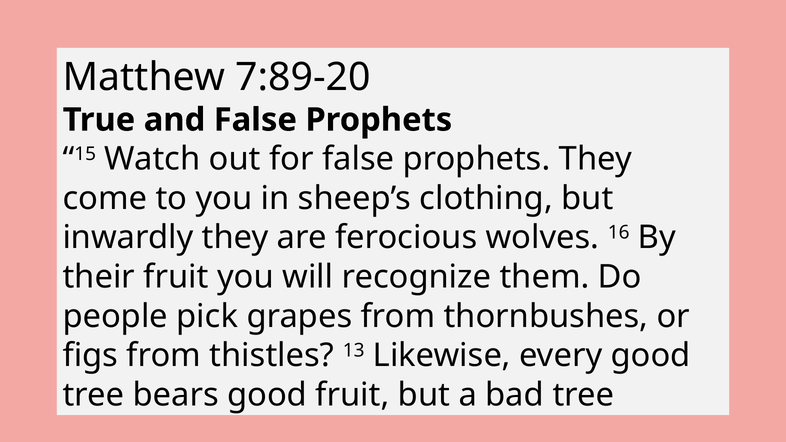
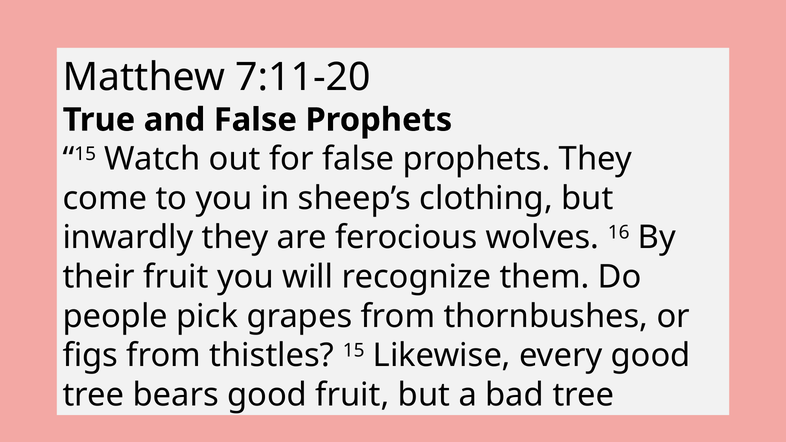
7:89-20: 7:89-20 -> 7:11-20
thistles 13: 13 -> 15
